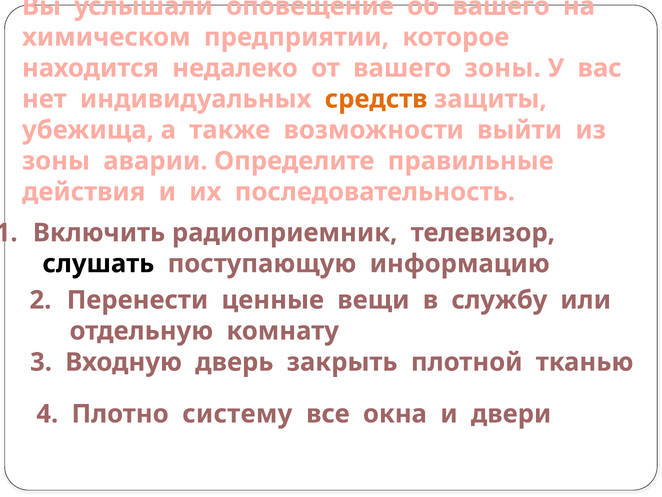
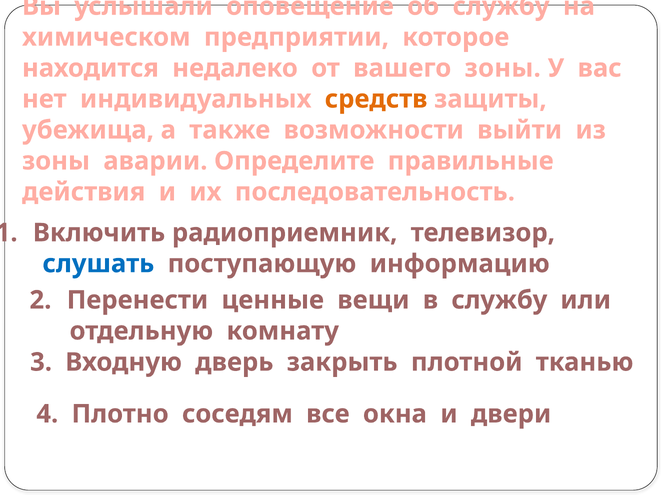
об вашего: вашего -> службу
слушать colour: black -> blue
систему: систему -> соседям
